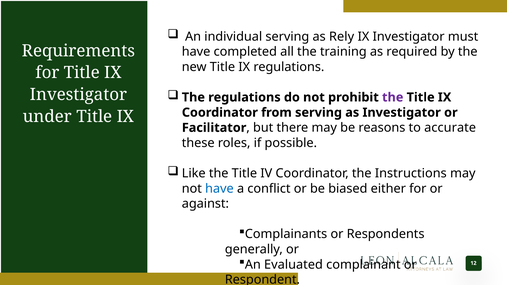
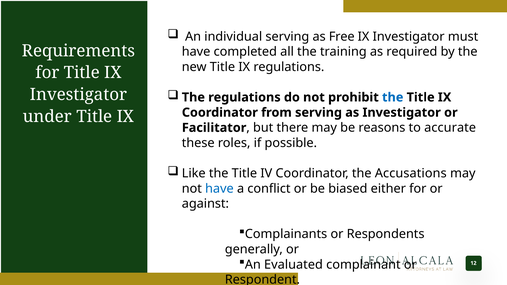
Rely: Rely -> Free
the at (393, 97) colour: purple -> blue
Instructions: Instructions -> Accusations
